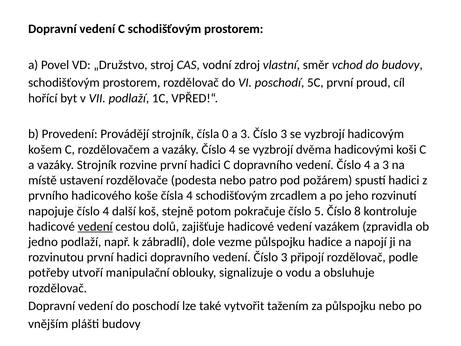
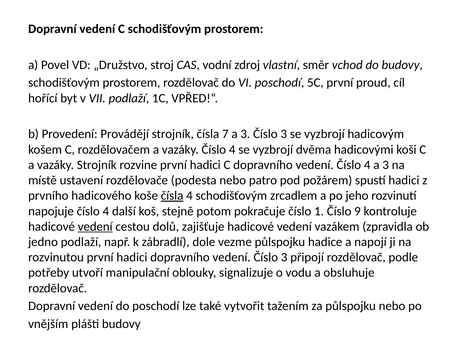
0: 0 -> 7
čísla at (172, 196) underline: none -> present
5: 5 -> 1
8: 8 -> 9
